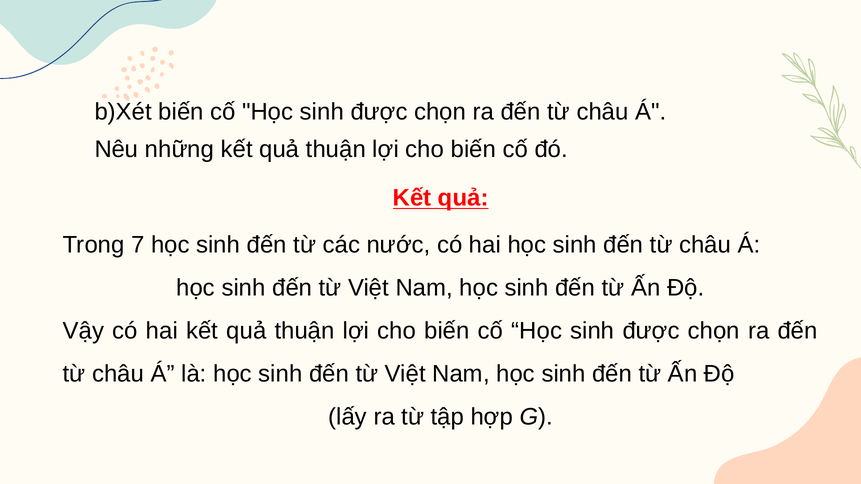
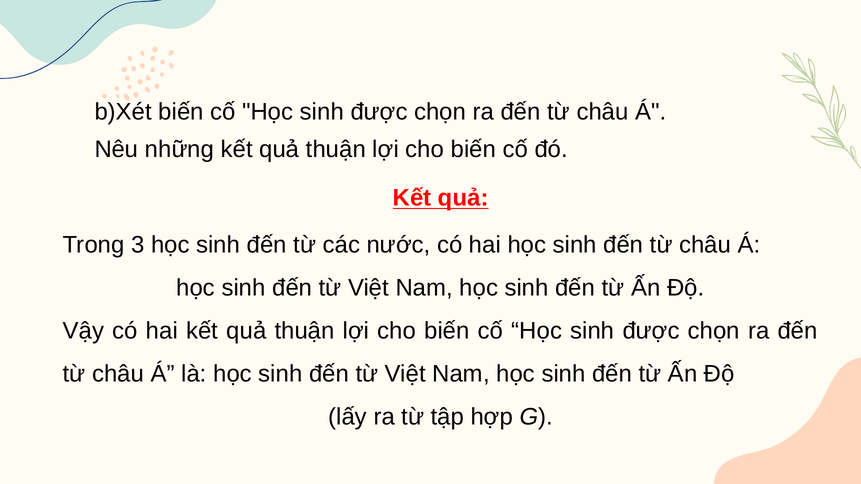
7: 7 -> 3
